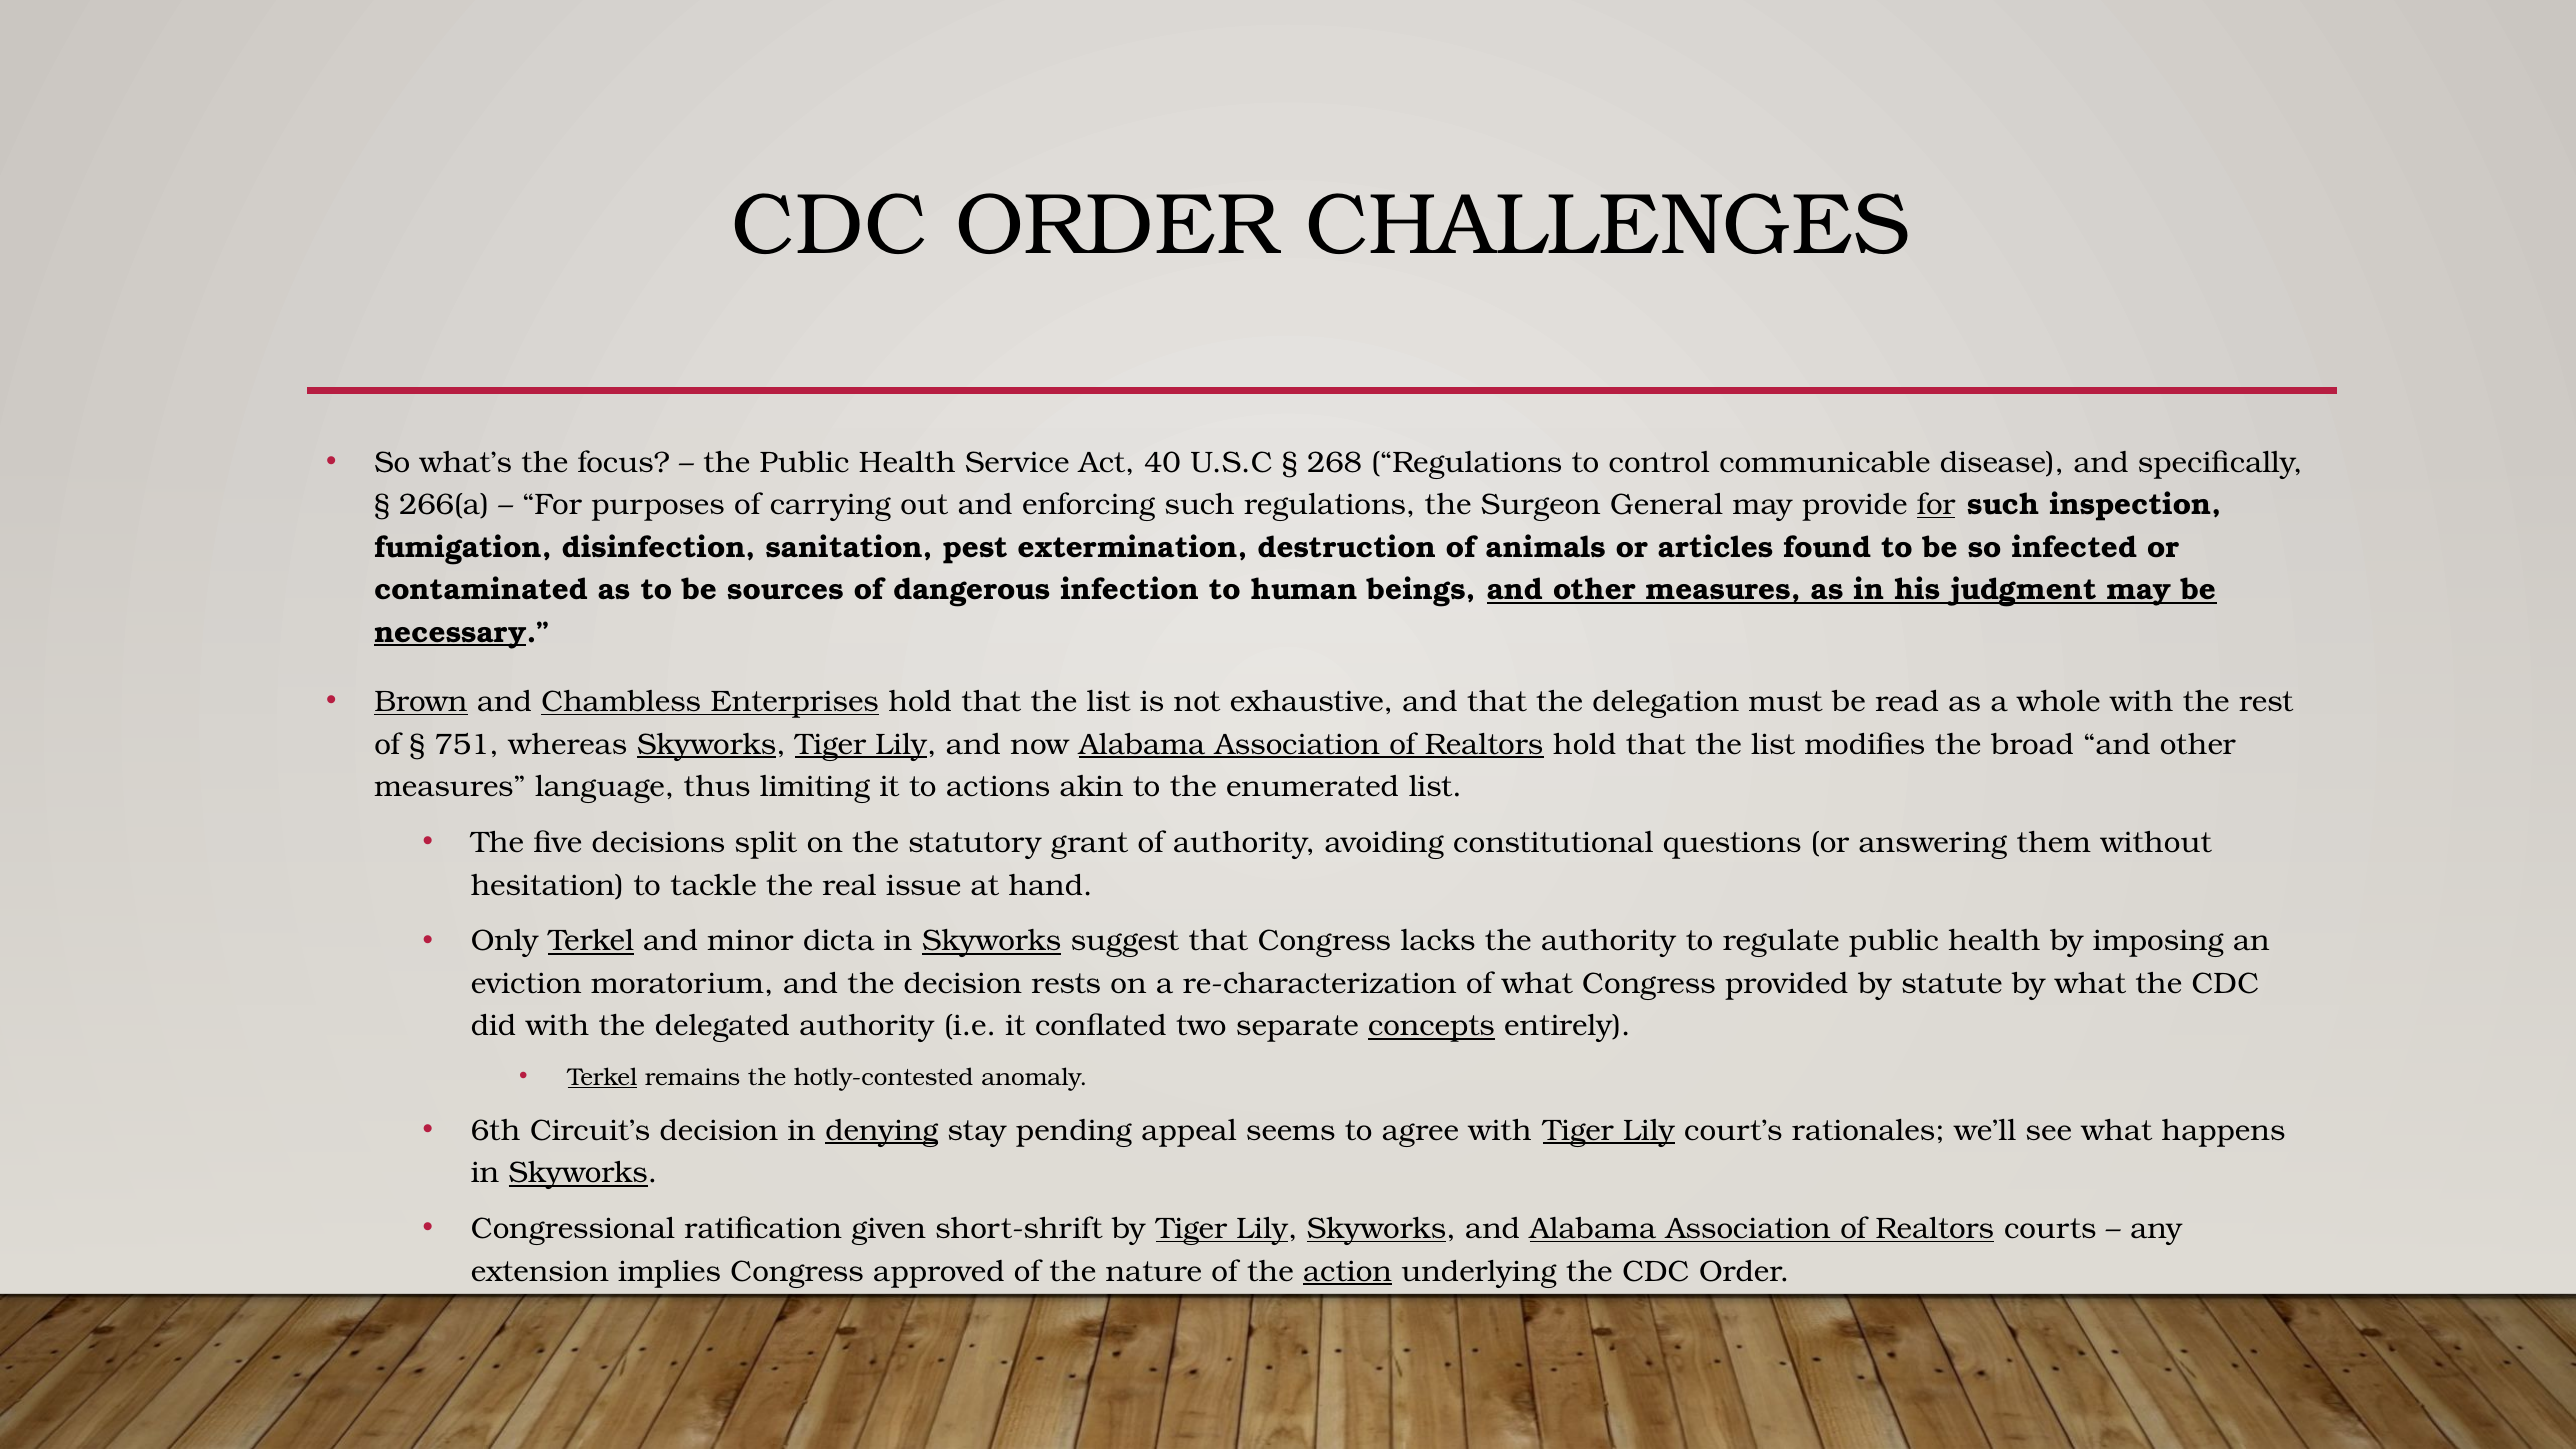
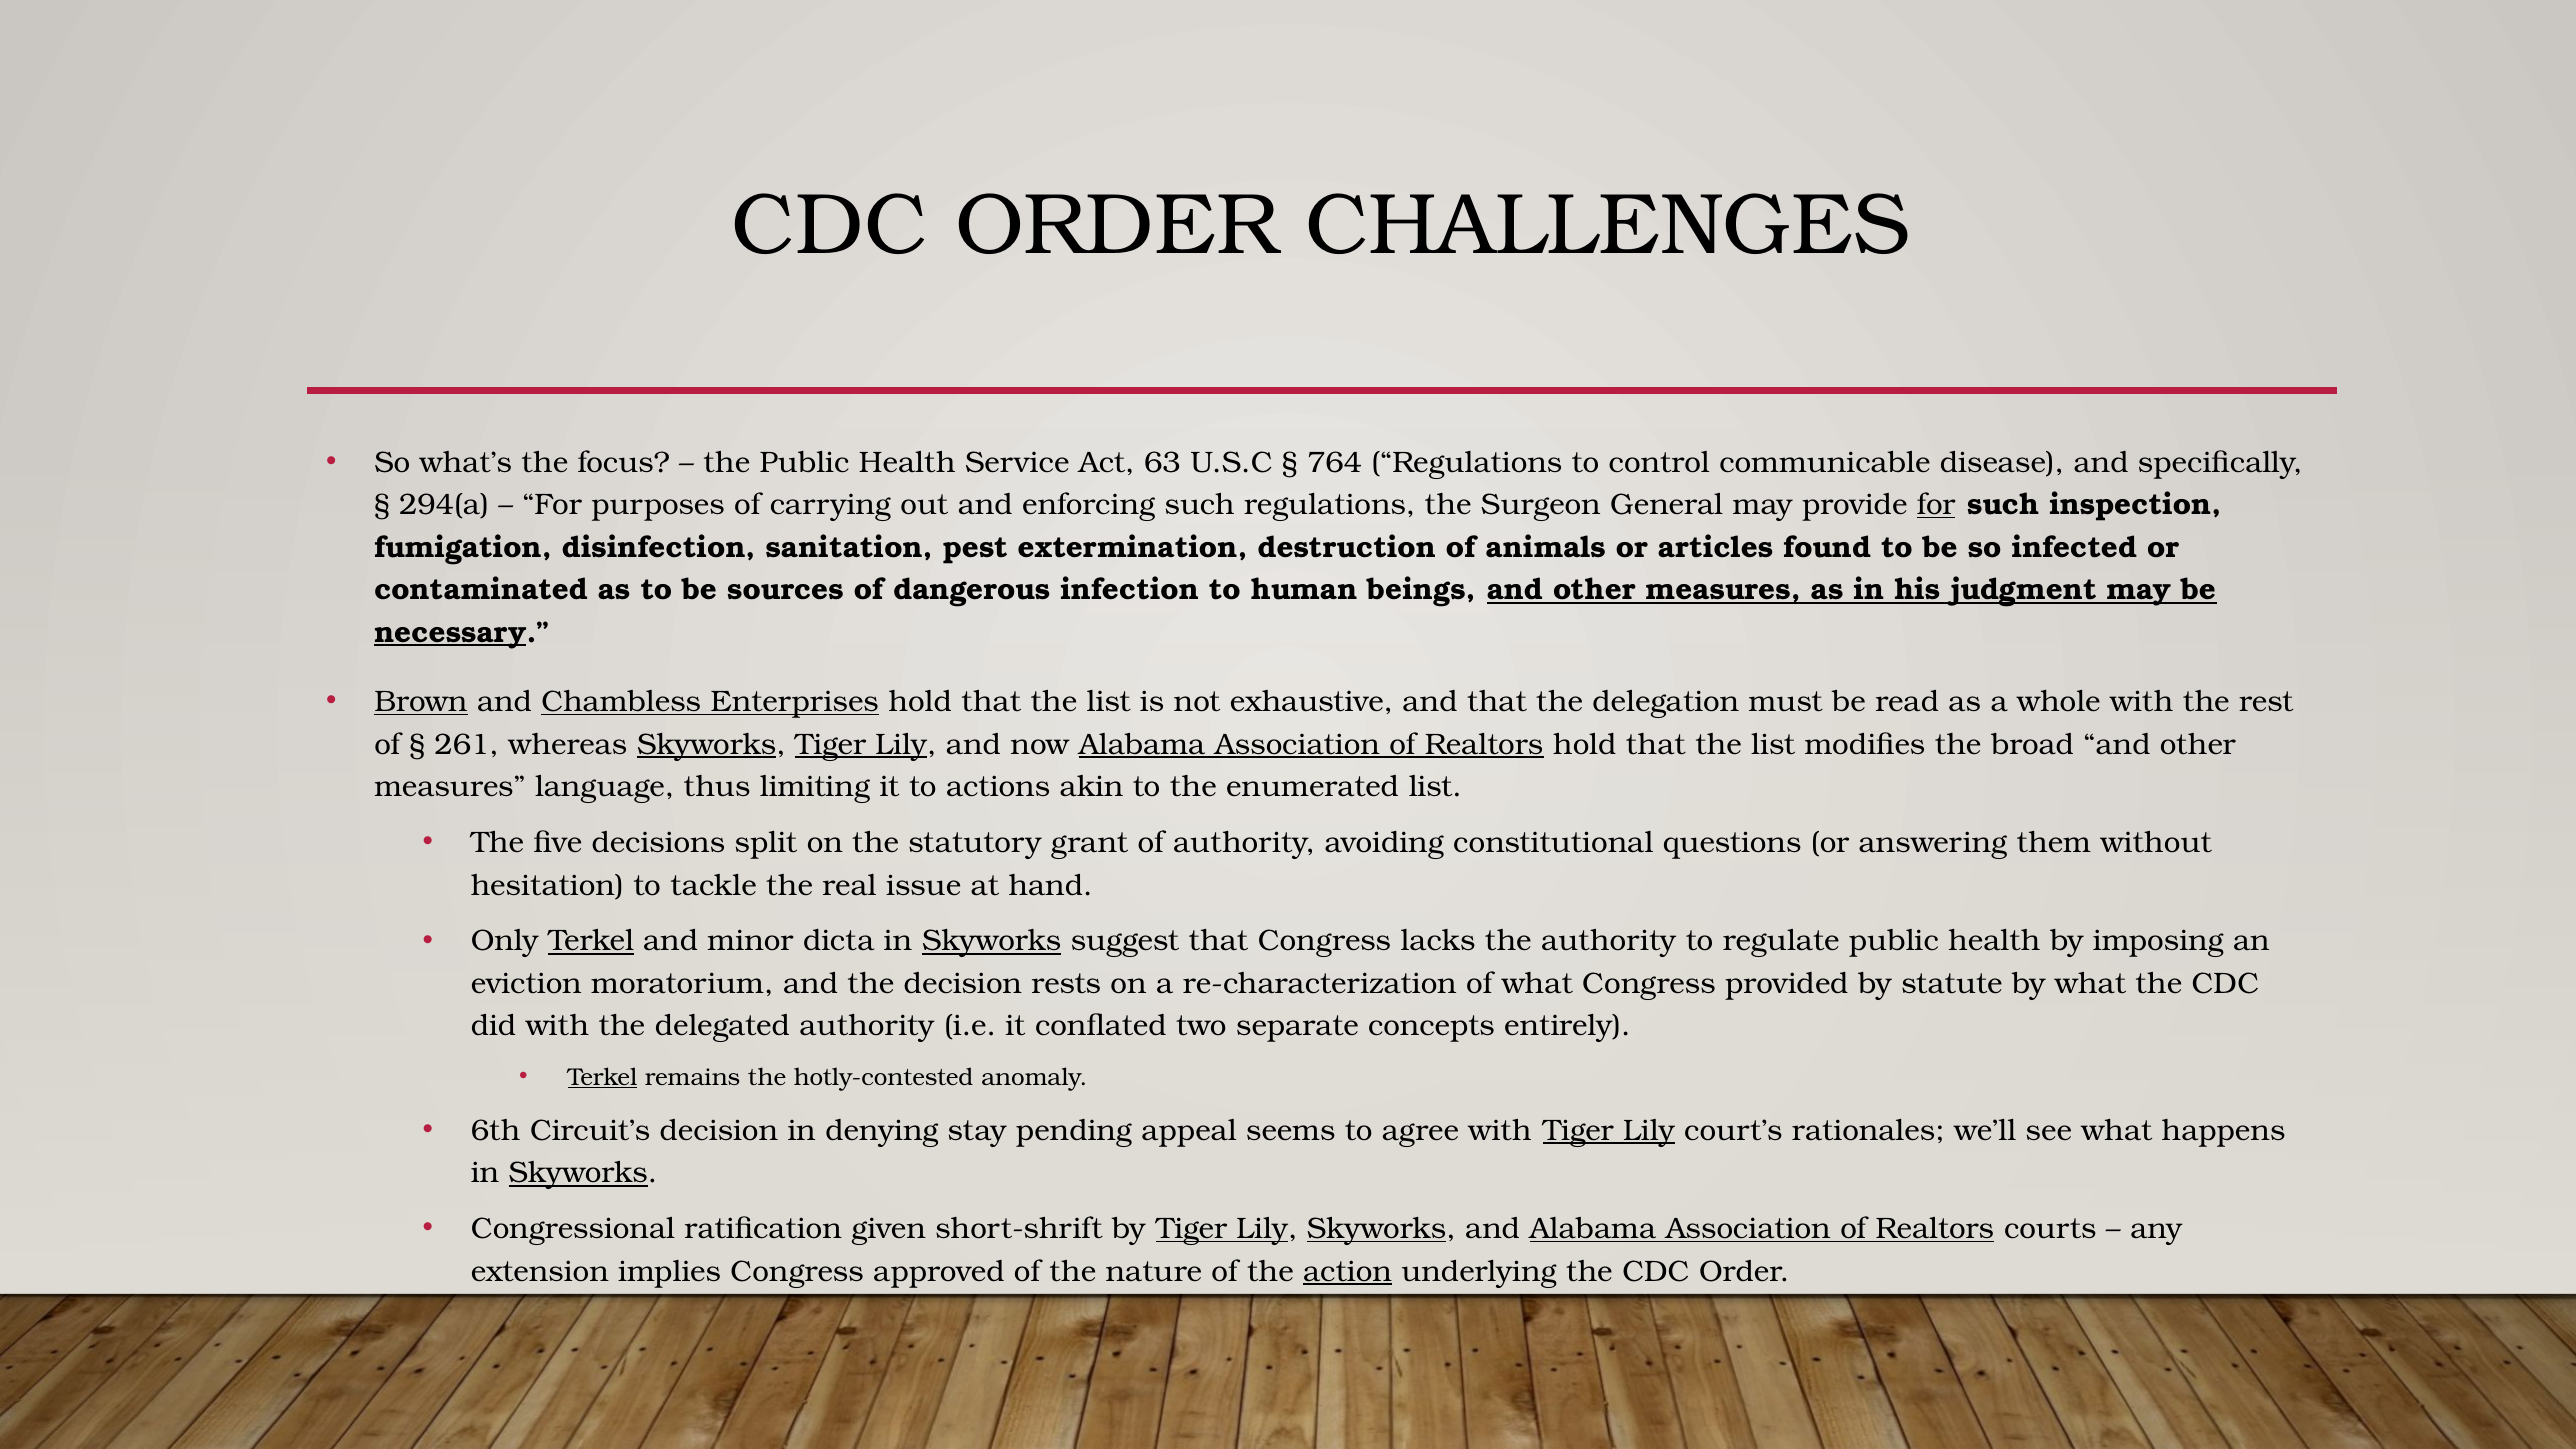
40: 40 -> 63
268: 268 -> 764
266(a: 266(a -> 294(a
751: 751 -> 261
concepts underline: present -> none
denying underline: present -> none
